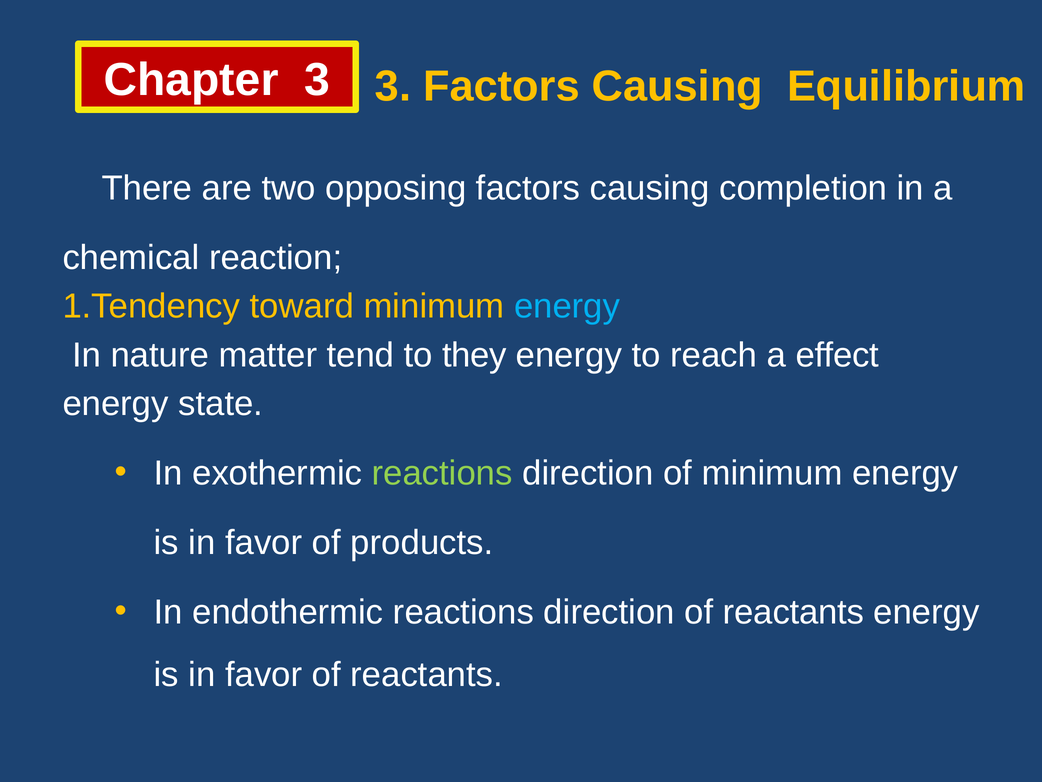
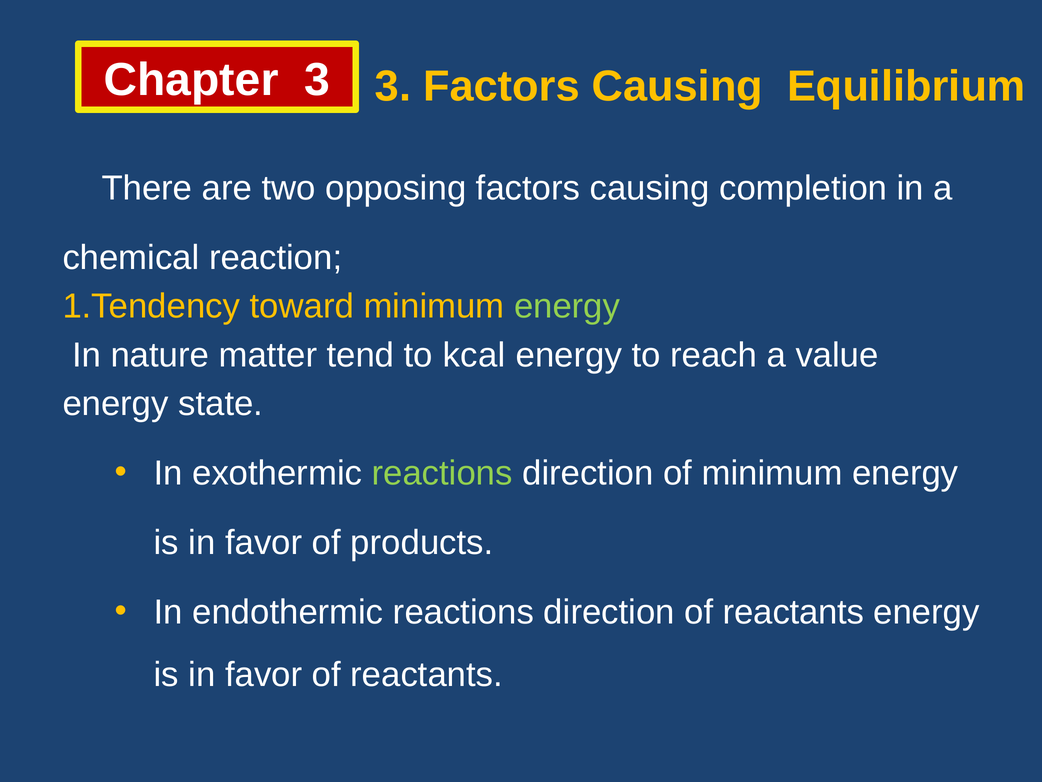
energy at (567, 306) colour: light blue -> light green
they: they -> kcal
effect: effect -> value
